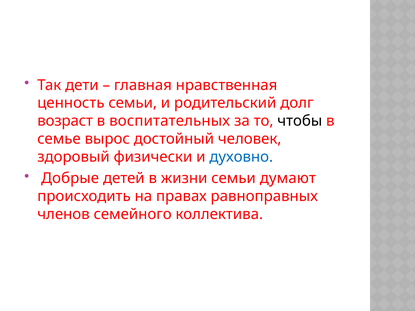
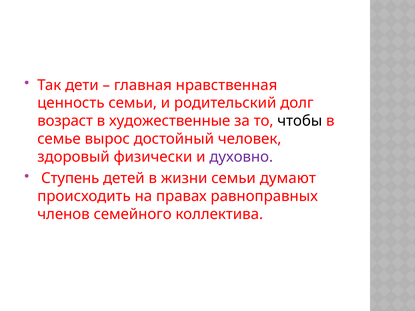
воспитательных: воспитательных -> художественные
духовно colour: blue -> purple
Добрые: Добрые -> Ступень
